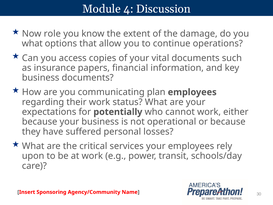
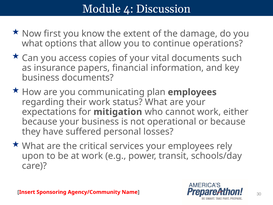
role: role -> first
potentially: potentially -> mitigation
